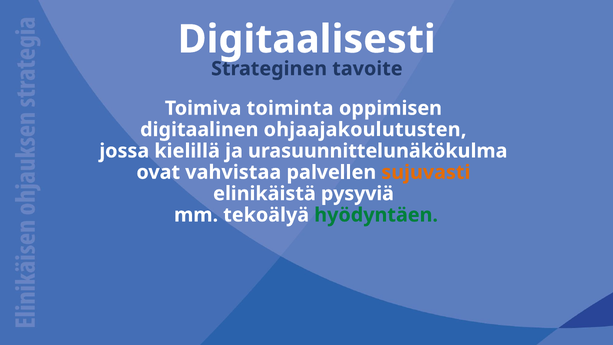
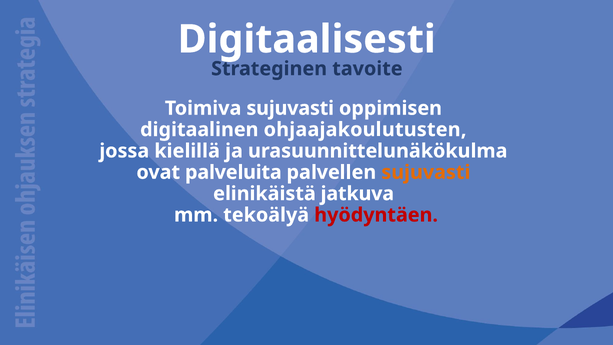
Toimiva toiminta: toiminta -> sujuvasti
vahvistaa: vahvistaa -> palveluita
pysyviä: pysyviä -> jatkuva
hyödyntäen colour: green -> red
